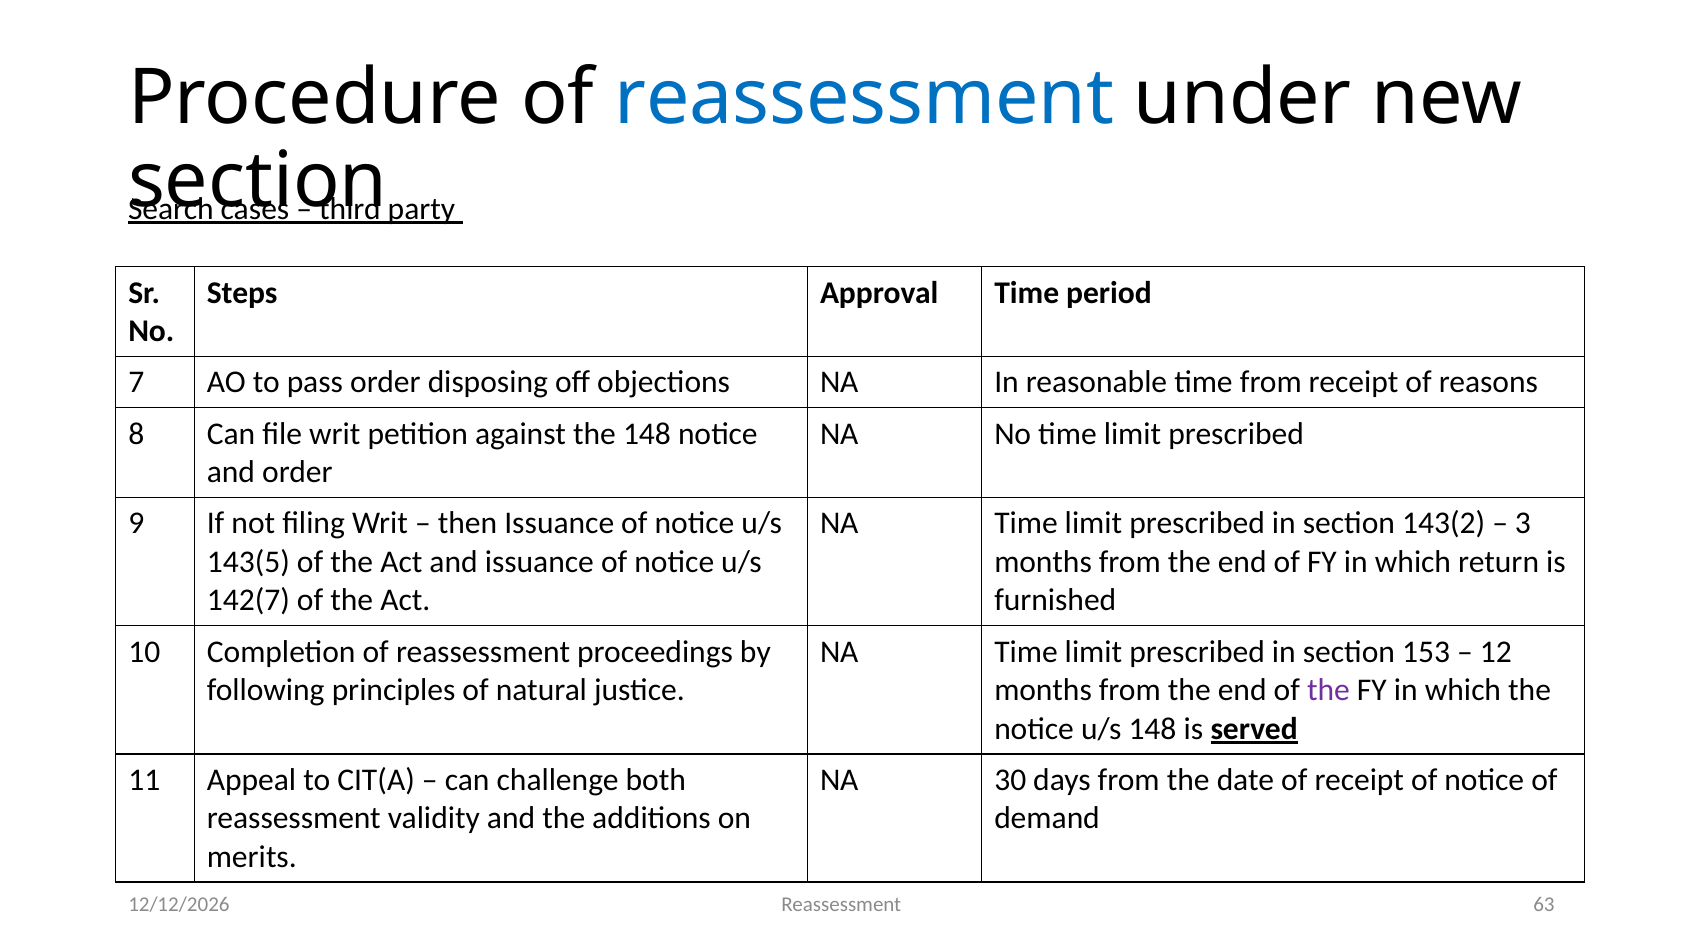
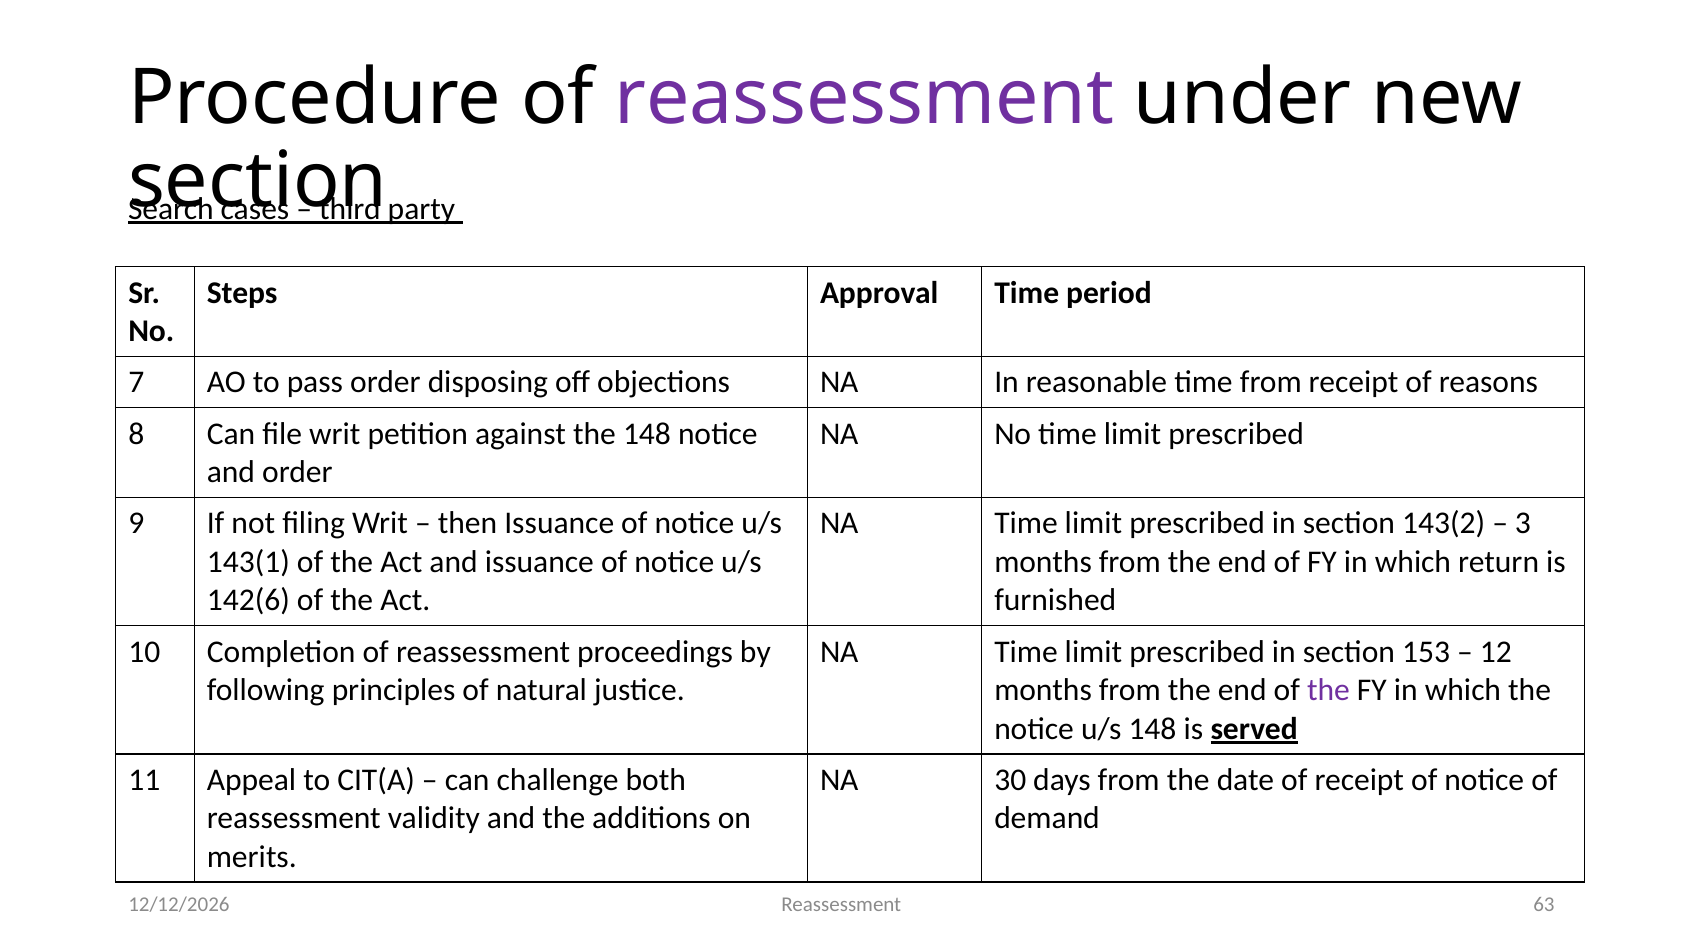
reassessment at (864, 98) colour: blue -> purple
143(5: 143(5 -> 143(1
142(7: 142(7 -> 142(6
